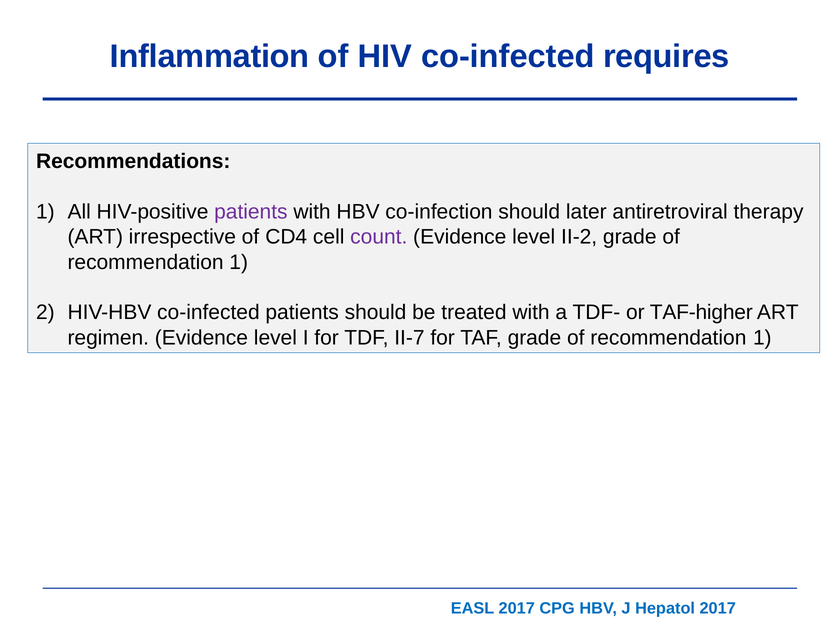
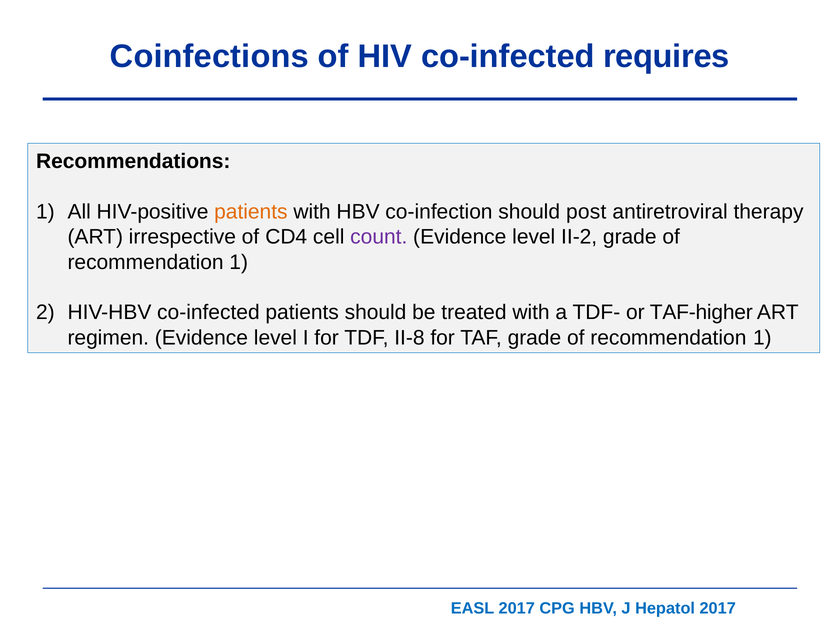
Inflammation: Inflammation -> Coinfections
patients at (251, 212) colour: purple -> orange
later: later -> post
II-7: II-7 -> II-8
